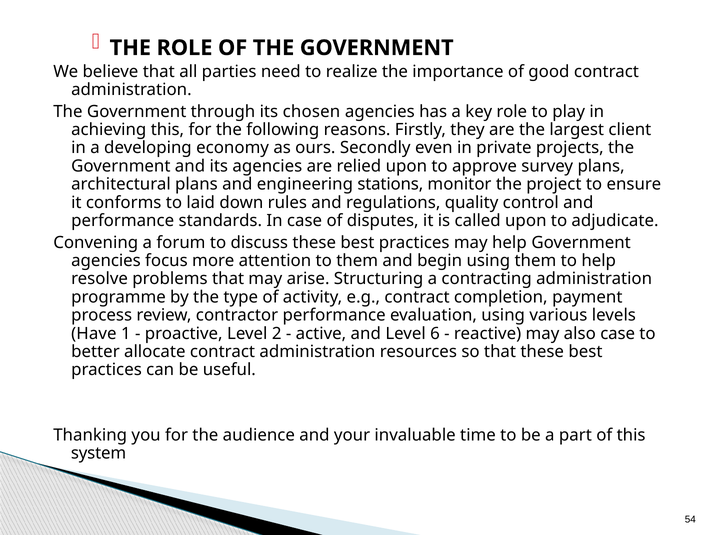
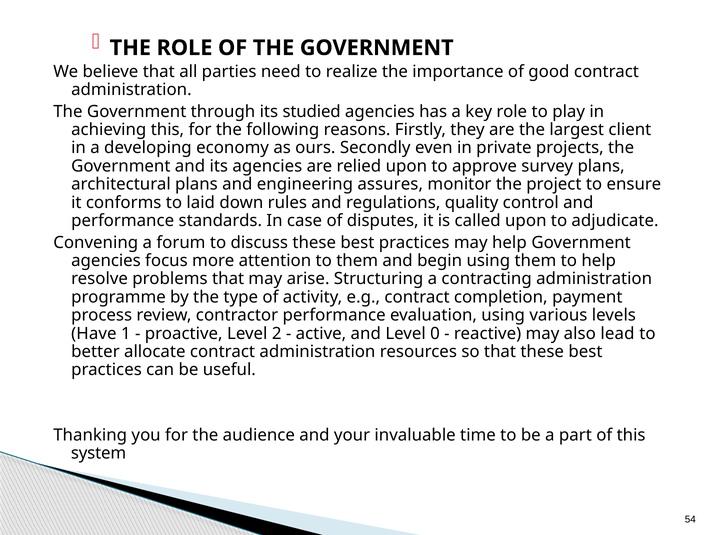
chosen: chosen -> studied
stations: stations -> assures
6: 6 -> 0
also case: case -> lead
